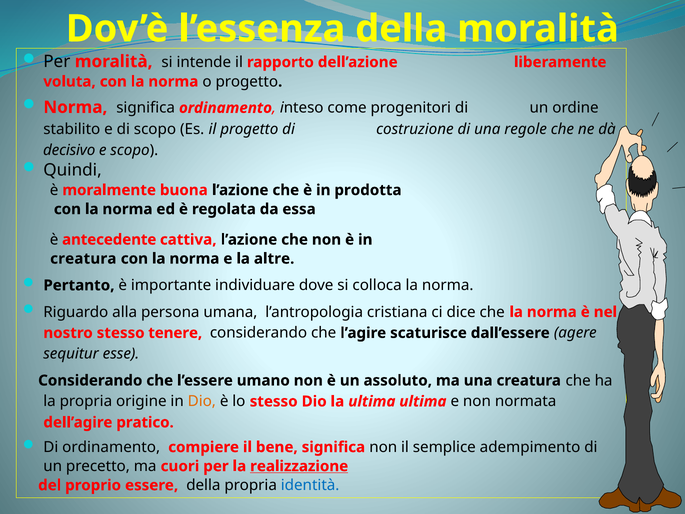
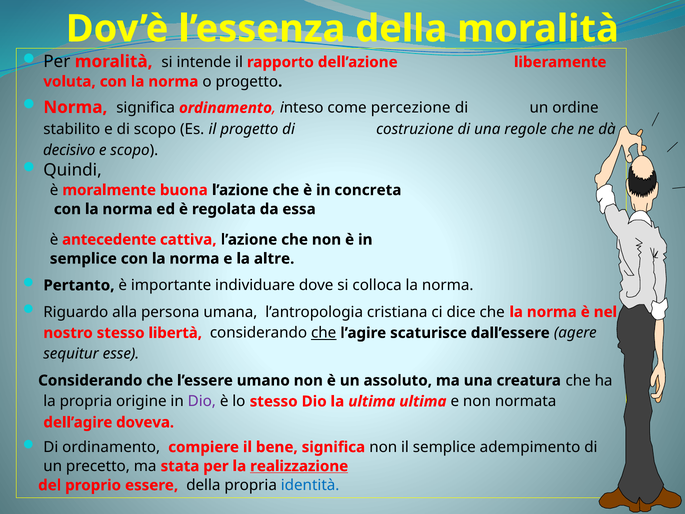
progenitori: progenitori -> percezione
prodotta: prodotta -> concreta
creatura at (83, 259): creatura -> semplice
tenere: tenere -> libertà
che at (324, 333) underline: none -> present
Dio at (202, 401) colour: orange -> purple
pratico: pratico -> doveva
cuori: cuori -> stata
